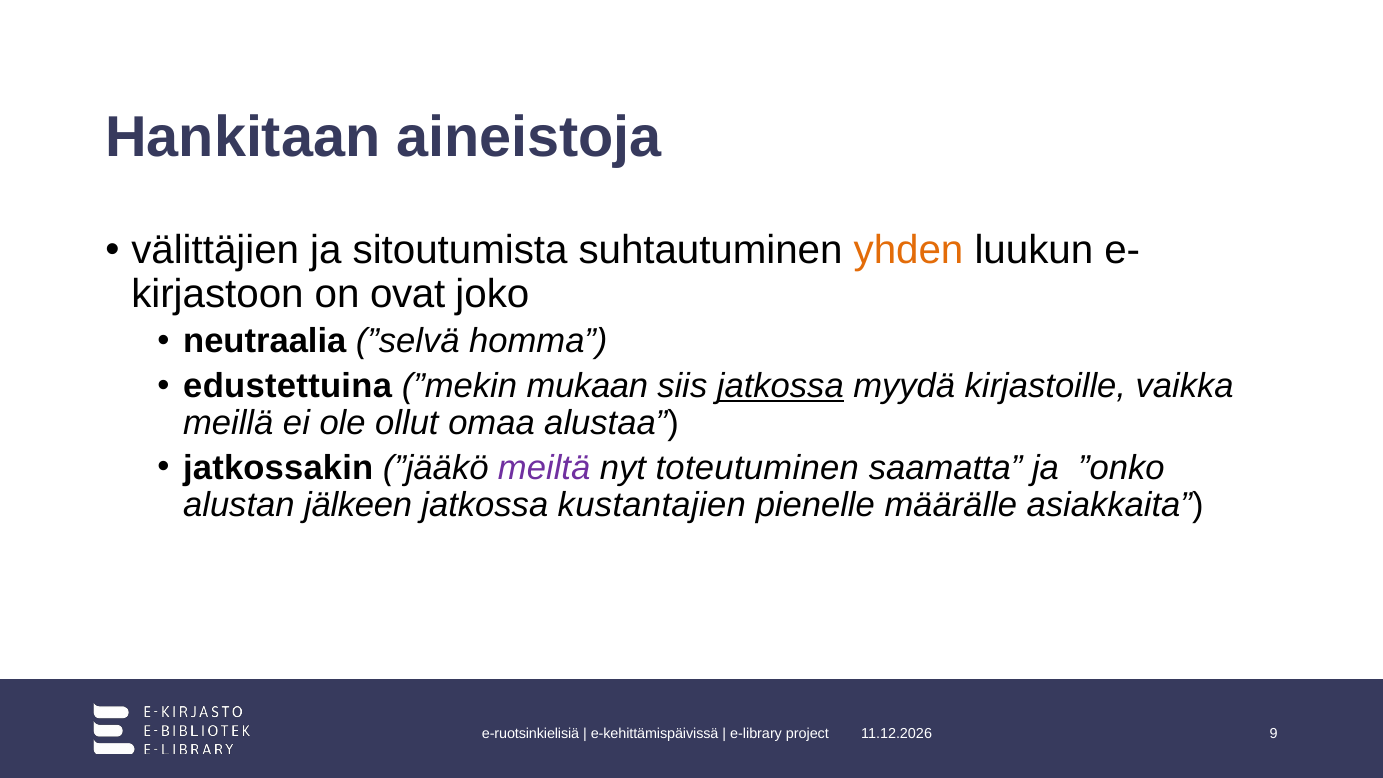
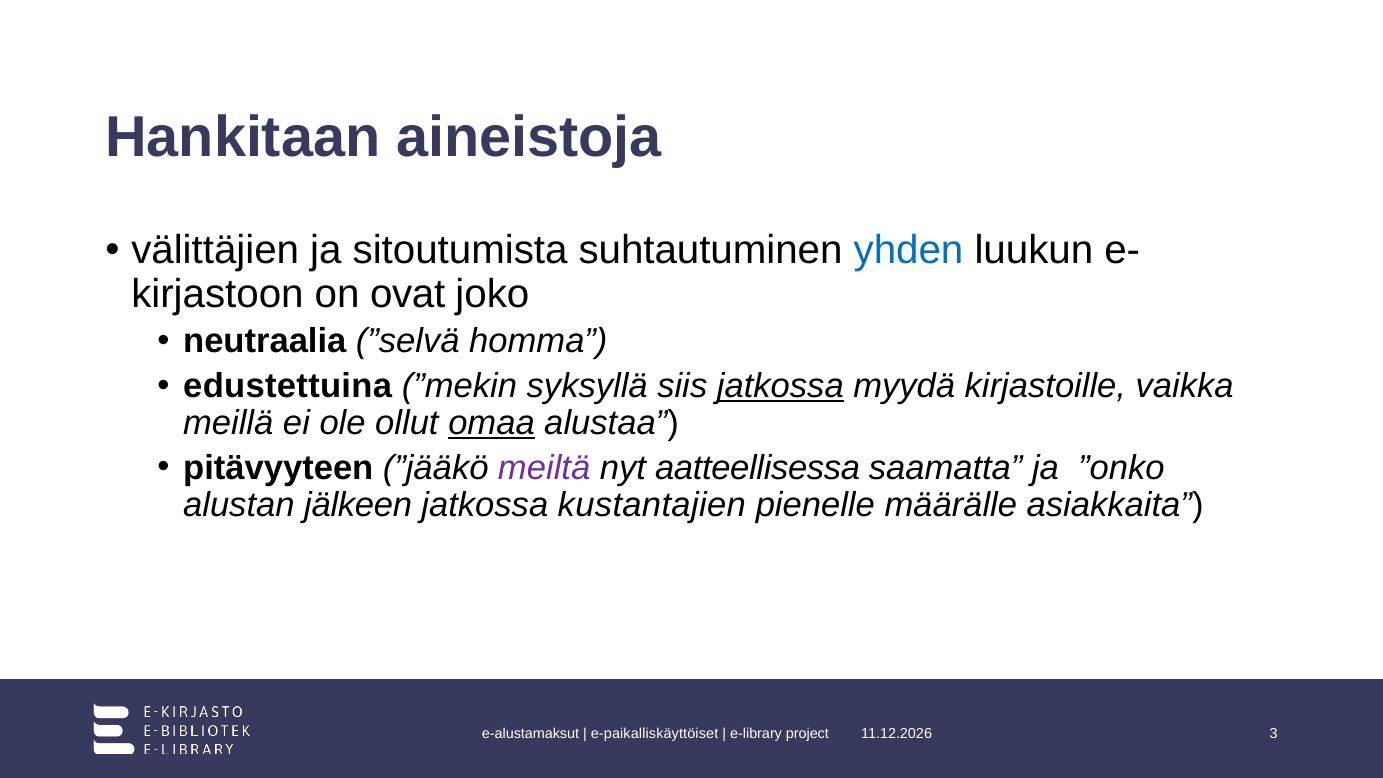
yhden colour: orange -> blue
mukaan: mukaan -> syksyllä
omaa underline: none -> present
jatkossakin: jatkossakin -> pitävyyteen
toteutuminen: toteutuminen -> aatteellisessa
e-ruotsinkielisiä: e-ruotsinkielisiä -> e-alustamaksut
e-kehittämispäivissä: e-kehittämispäivissä -> e-paikalliskäyttöiset
9: 9 -> 3
